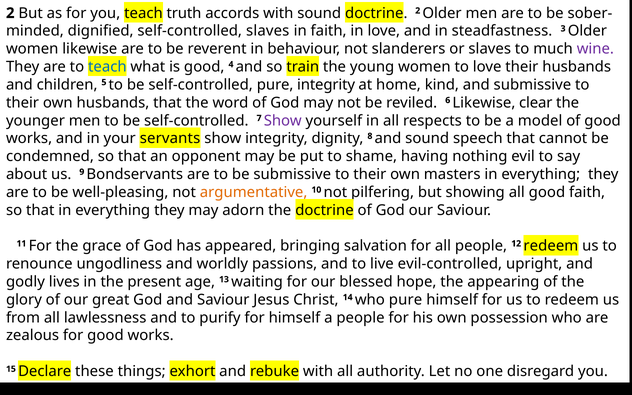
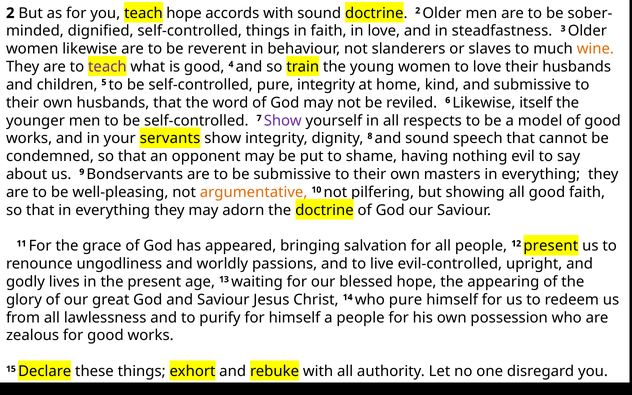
teach truth: truth -> hope
self-controlled slaves: slaves -> things
wine colour: purple -> orange
teach at (107, 67) colour: blue -> purple
clear: clear -> itself
12 redeem: redeem -> present
